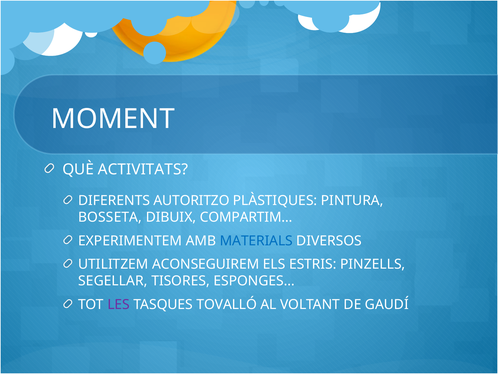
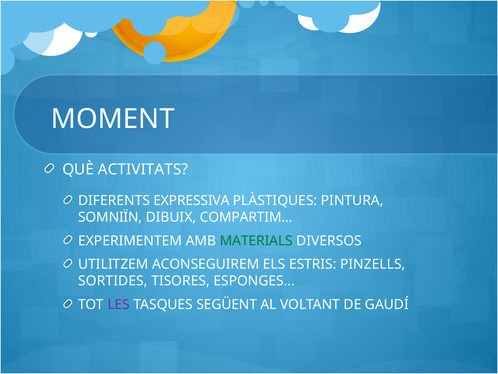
AUTORITZO: AUTORITZO -> EXPRESSIVA
BOSSETA: BOSSETA -> SOMNIÏN
MATERIALS colour: blue -> green
SEGELLAR: SEGELLAR -> SORTIDES
TOVALLÓ: TOVALLÓ -> SEGÜENT
